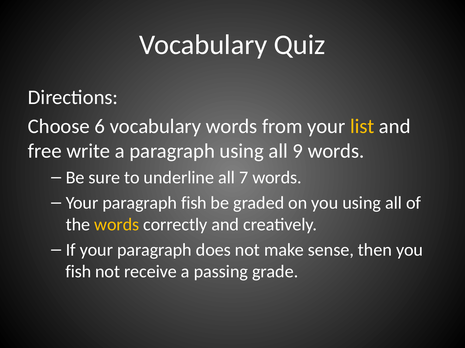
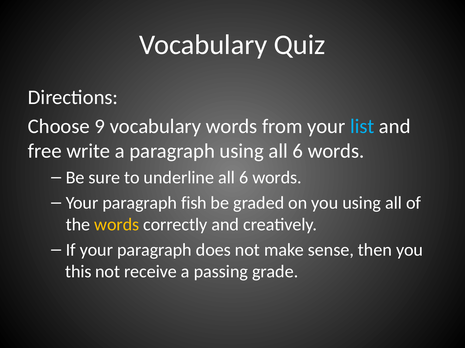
6: 6 -> 9
list colour: yellow -> light blue
using all 9: 9 -> 6
underline all 7: 7 -> 6
fish at (78, 272): fish -> this
